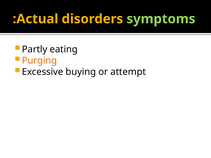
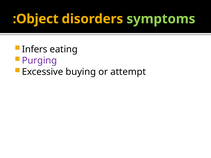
Actual: Actual -> Object
Partly: Partly -> Infers
Purging colour: orange -> purple
